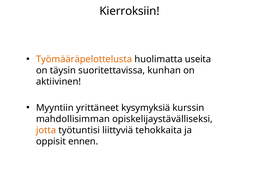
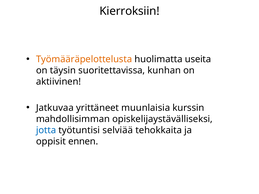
Myyntiin: Myyntiin -> Jatkuvaa
kysymyksiä: kysymyksiä -> muunlaisia
jotta colour: orange -> blue
liittyviä: liittyviä -> selviää
